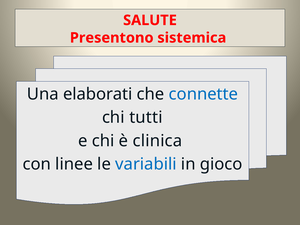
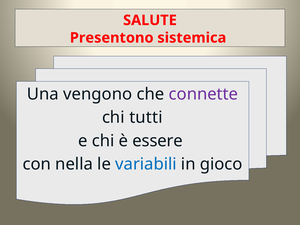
elaborati: elaborati -> vengono
connette colour: blue -> purple
clinica: clinica -> essere
linee: linee -> nella
